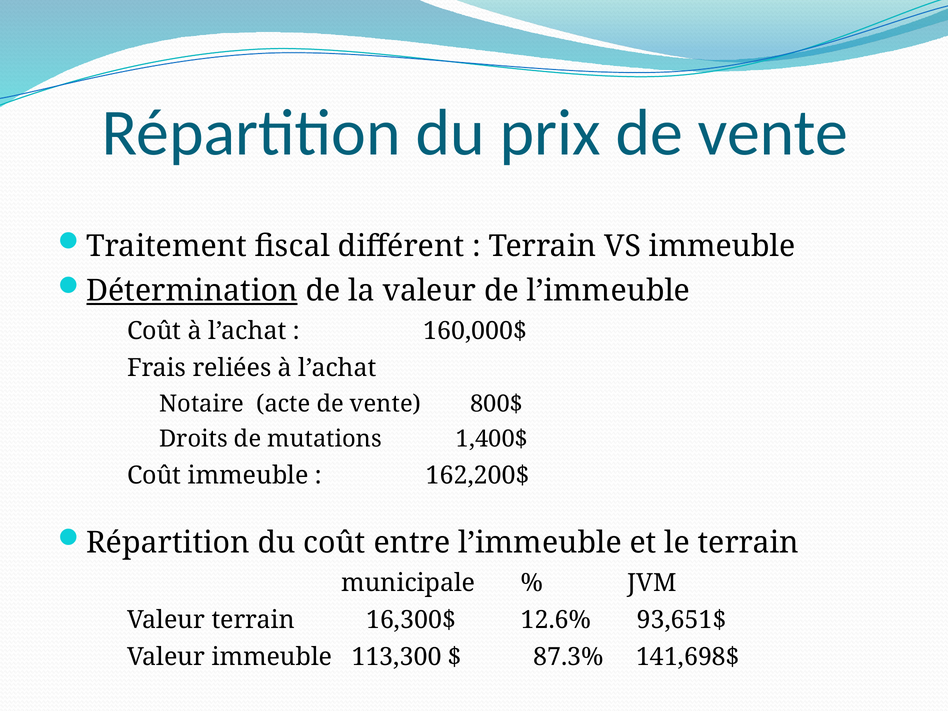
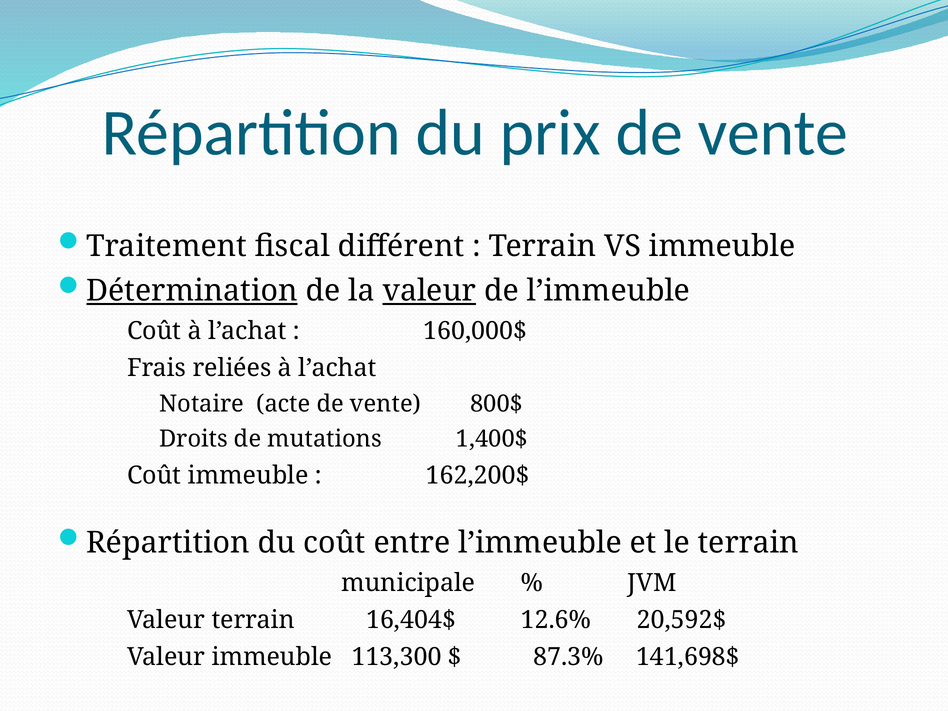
valeur at (429, 291) underline: none -> present
16,300$: 16,300$ -> 16,404$
93,651$: 93,651$ -> 20,592$
